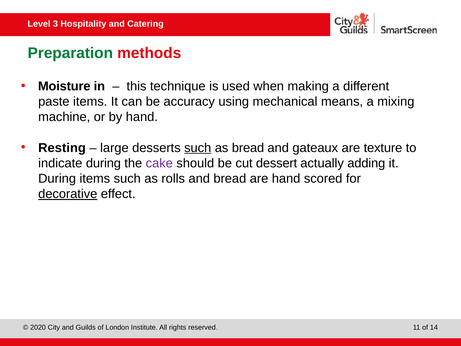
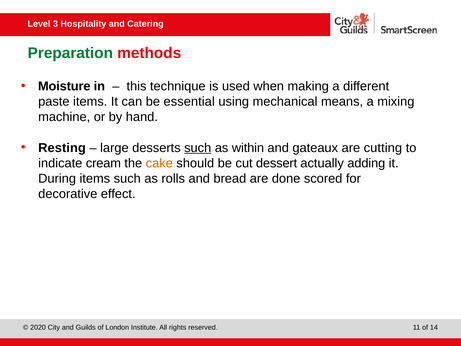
accuracy: accuracy -> essential
as bread: bread -> within
texture: texture -> cutting
indicate during: during -> cream
cake colour: purple -> orange
are hand: hand -> done
decorative underline: present -> none
